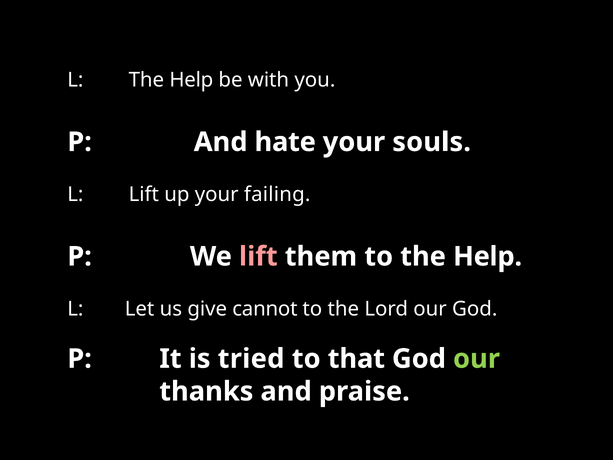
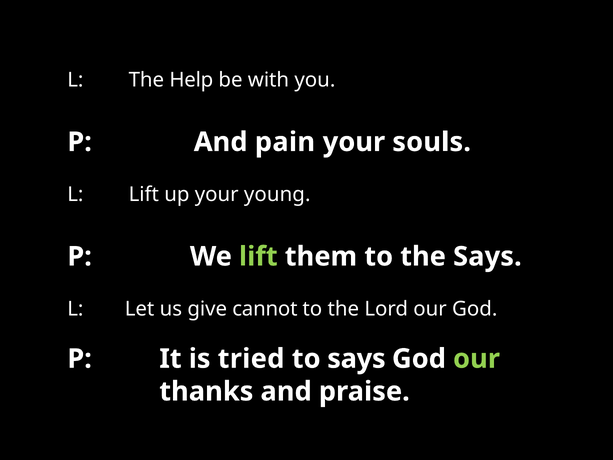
hate: hate -> pain
failing: failing -> young
lift at (258, 256) colour: pink -> light green
to the Help: Help -> Says
to that: that -> says
